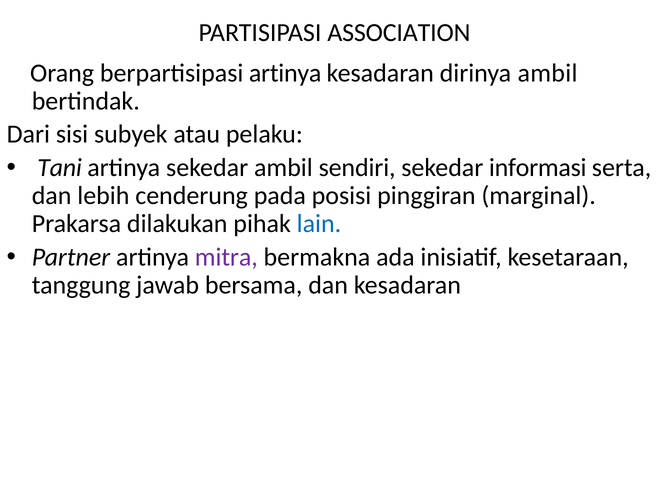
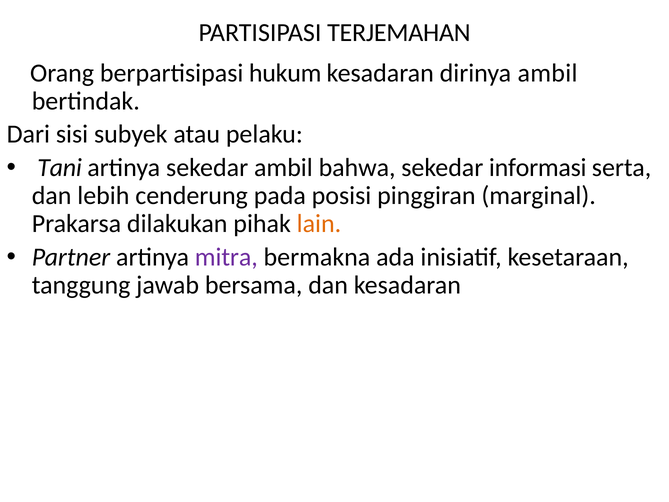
ASSOCIATION: ASSOCIATION -> TERJEMAHAN
berpartisipasi artinya: artinya -> hukum
sendiri: sendiri -> bahwa
lain colour: blue -> orange
